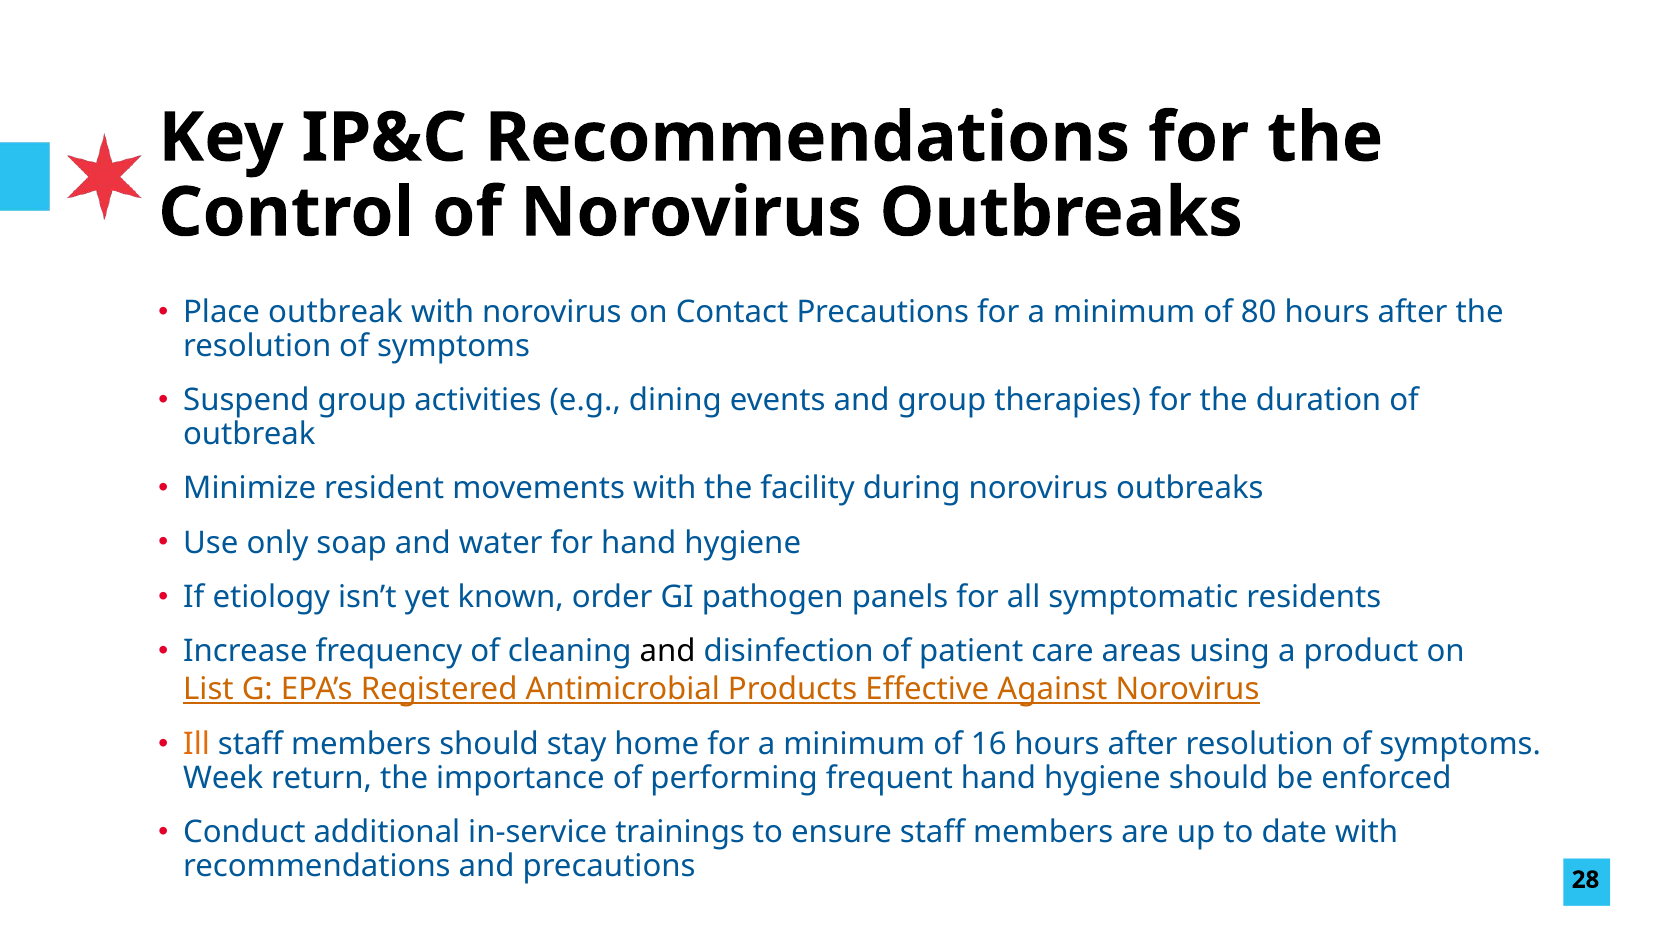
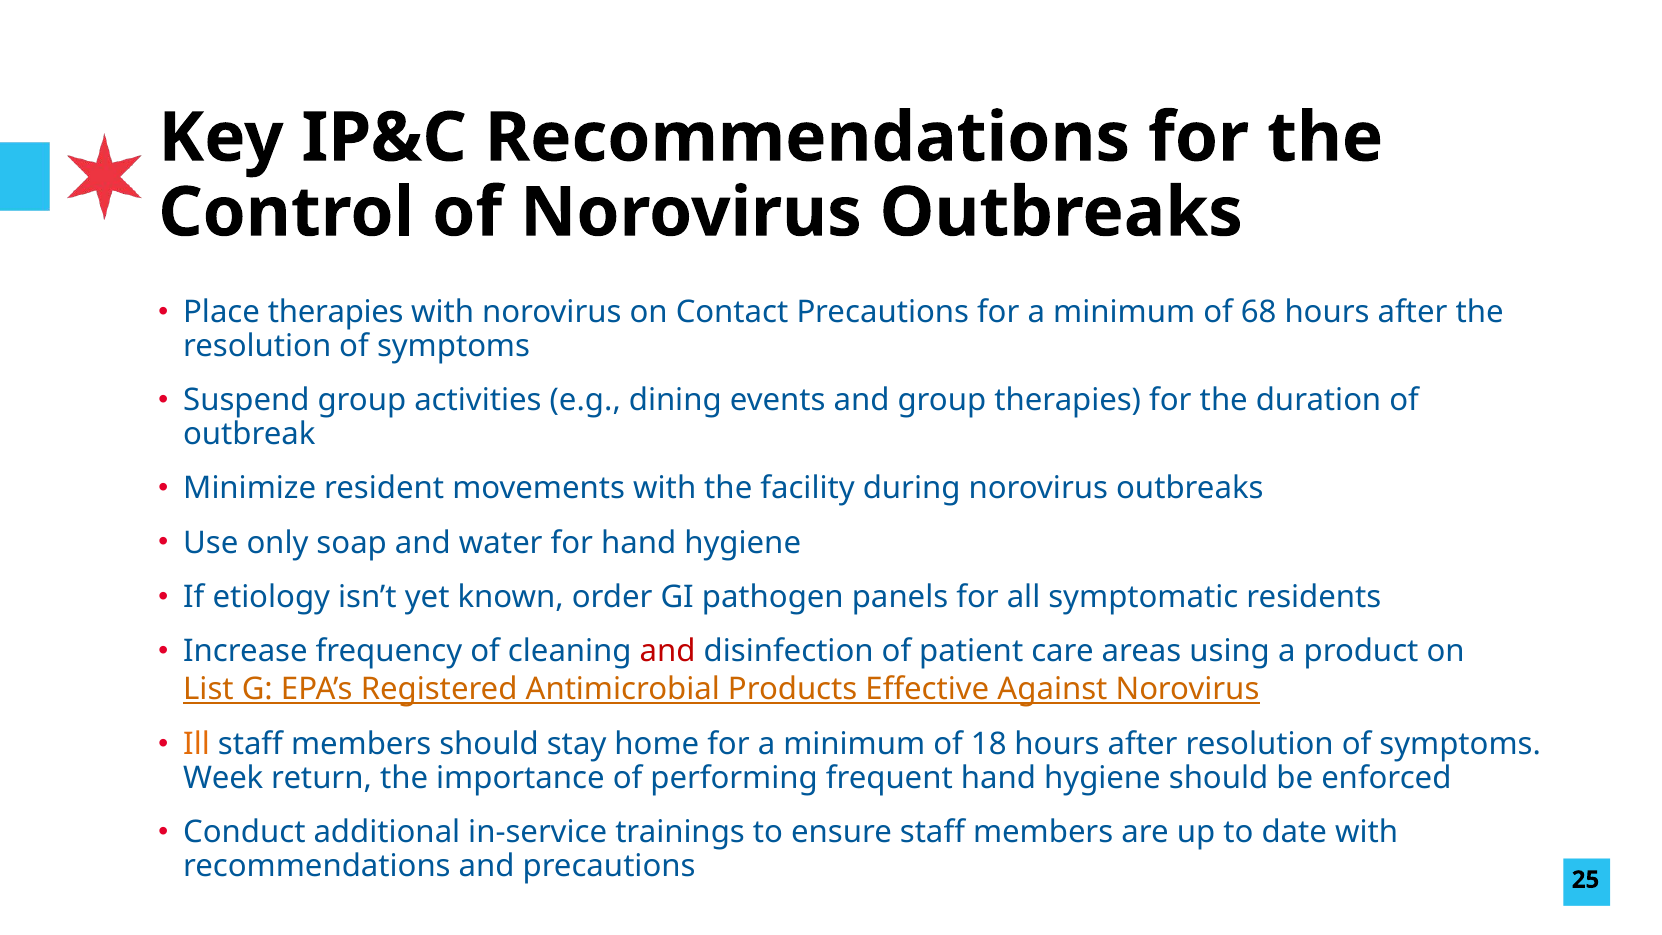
Place outbreak: outbreak -> therapies
80: 80 -> 68
and at (668, 652) colour: black -> red
16: 16 -> 18
28: 28 -> 25
